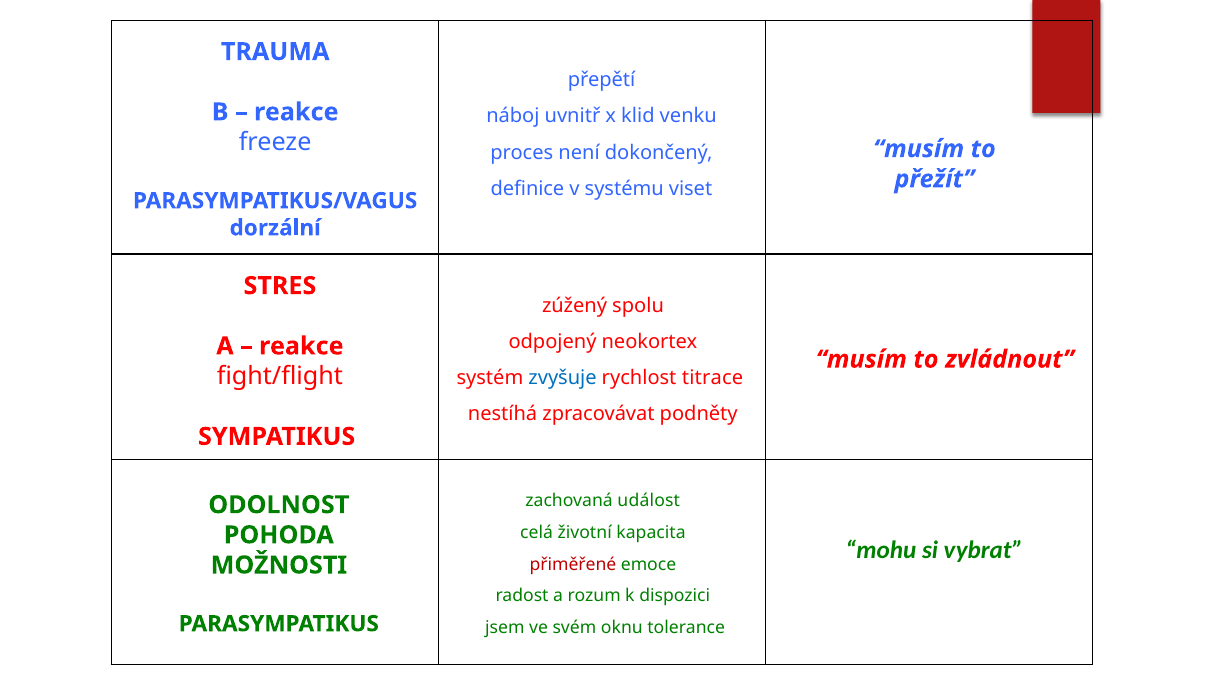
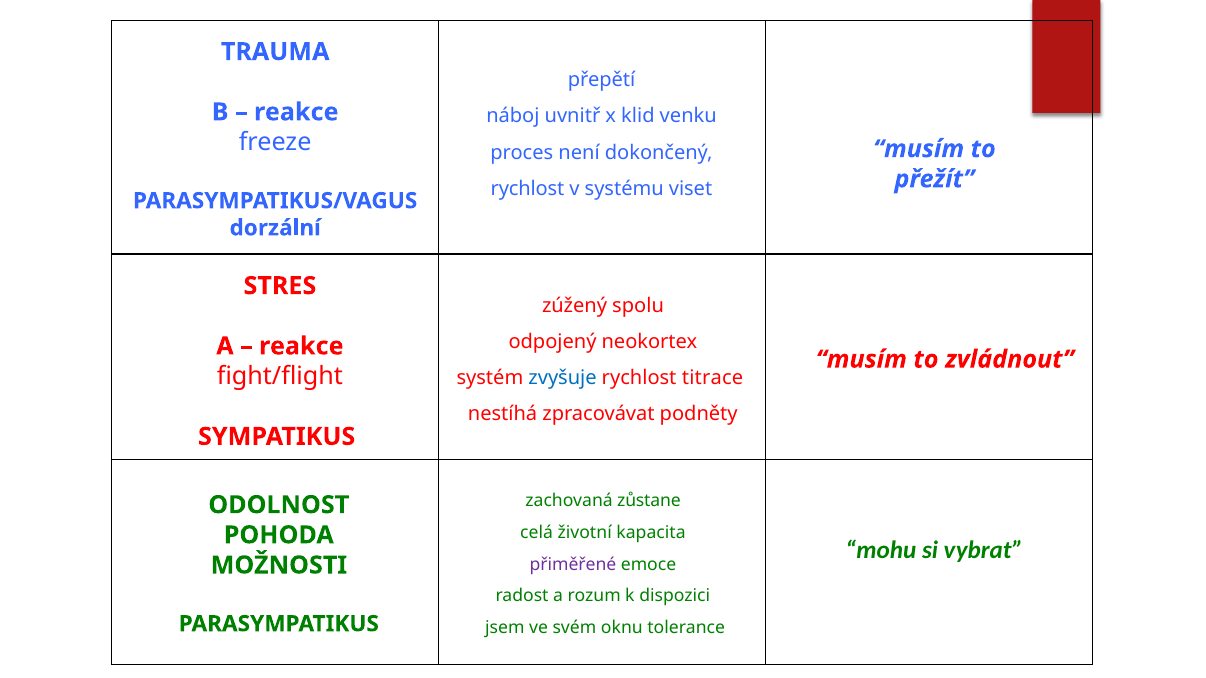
definice at (528, 189): definice -> rychlost
událost: událost -> zůstane
přiměřené colour: red -> purple
